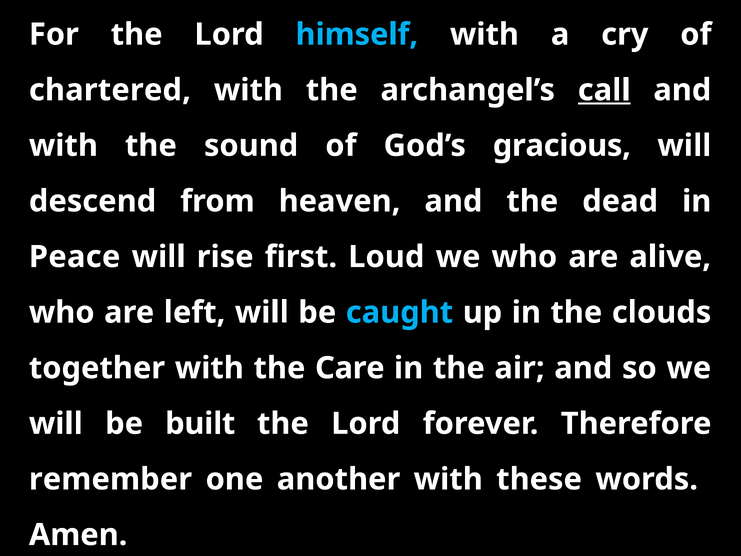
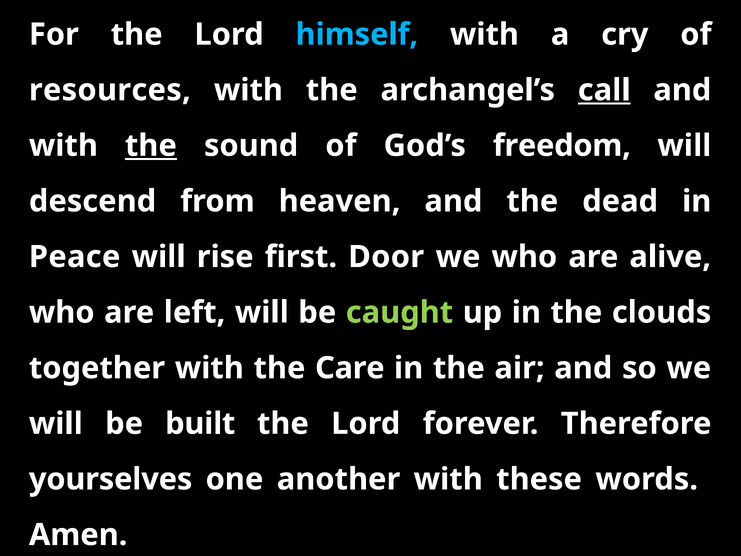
chartered: chartered -> resources
the at (151, 146) underline: none -> present
gracious: gracious -> freedom
Loud: Loud -> Door
caught colour: light blue -> light green
remember: remember -> yourselves
